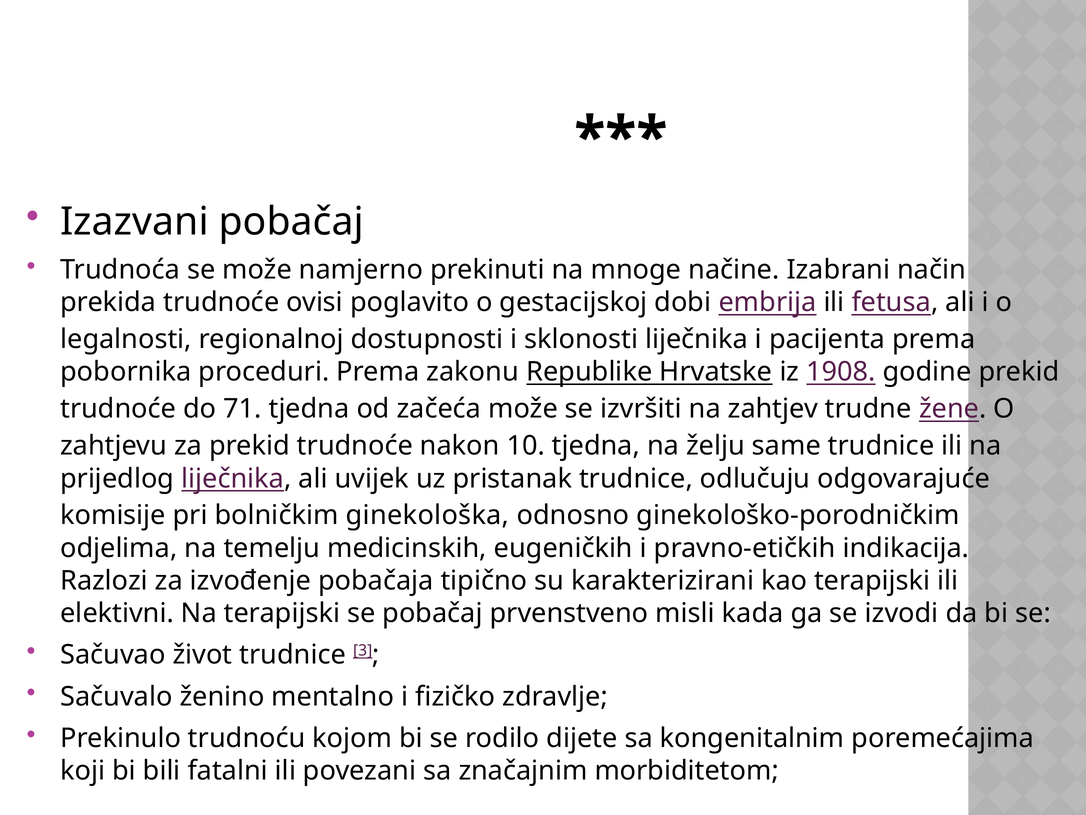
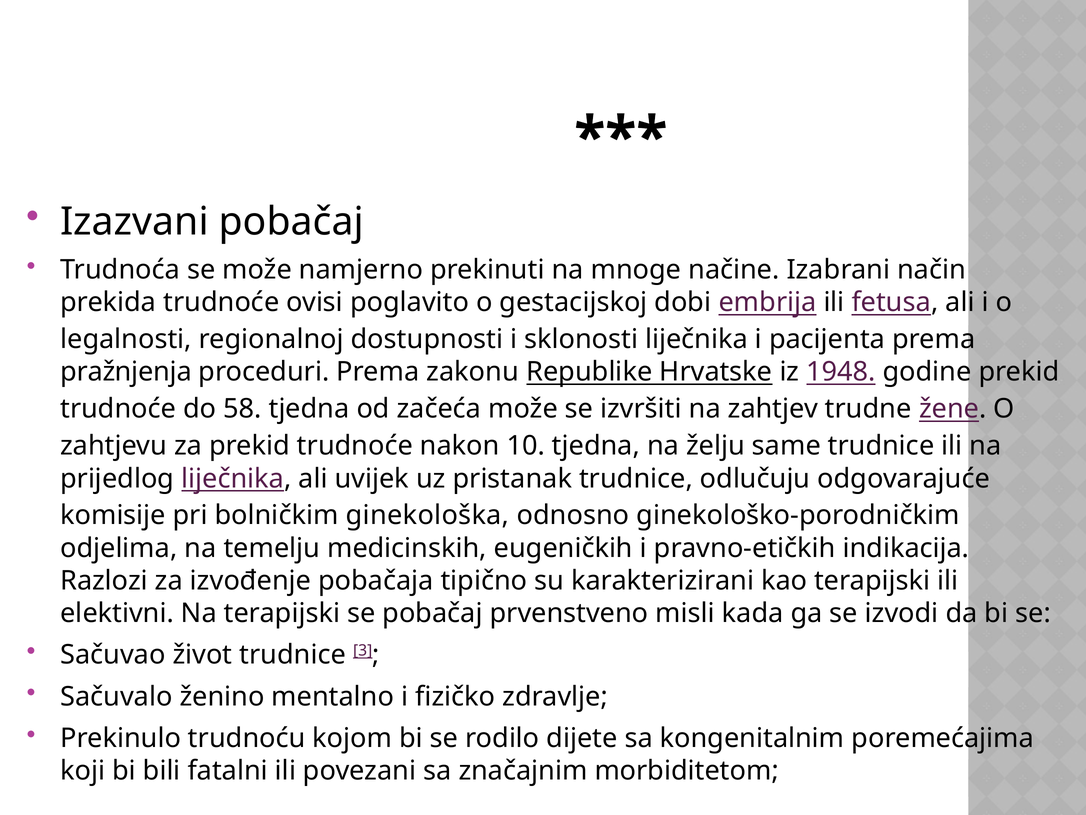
pobornika: pobornika -> pražnjenja
1908: 1908 -> 1948
71: 71 -> 58
